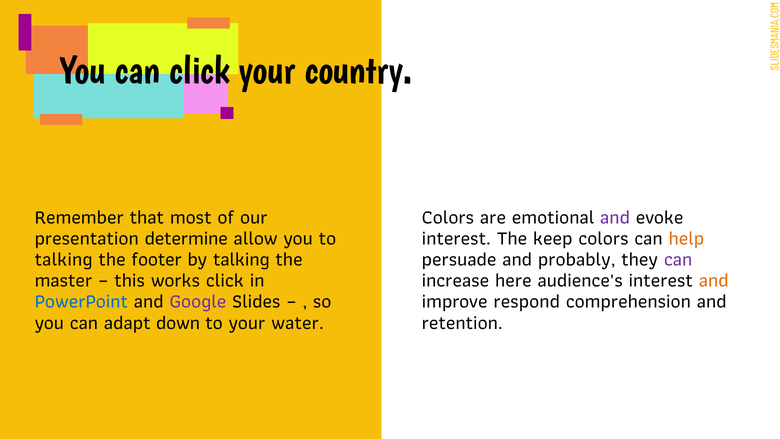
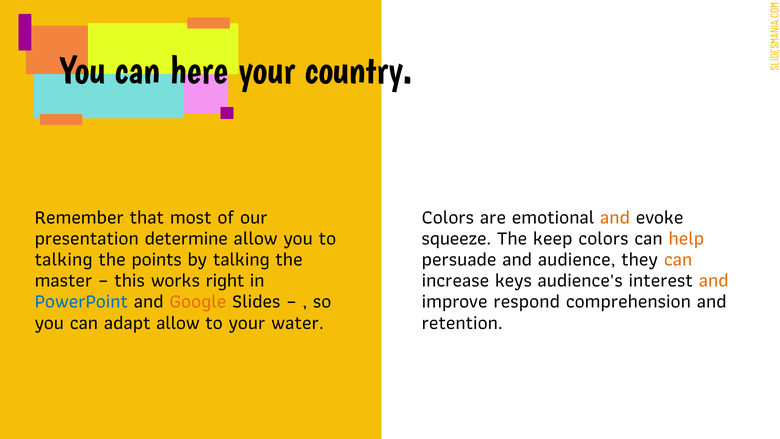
can click: click -> here
and at (615, 217) colour: purple -> orange
interest at (456, 238): interest -> squeeze
footer: footer -> points
probably: probably -> audience
can at (678, 259) colour: purple -> orange
works click: click -> right
here: here -> keys
Google colour: purple -> orange
adapt down: down -> allow
